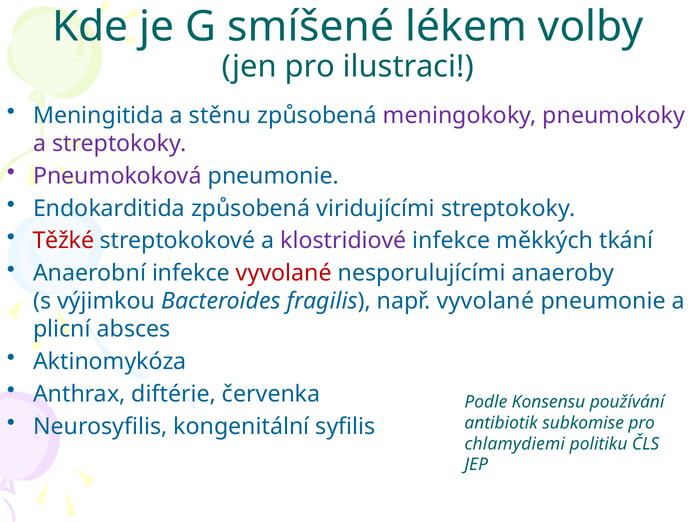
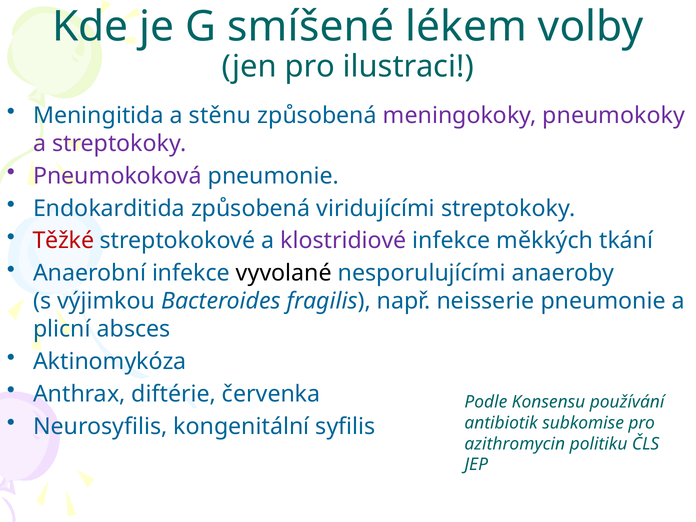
vyvolané at (284, 273) colour: red -> black
např vyvolané: vyvolané -> neisserie
chlamydiemi: chlamydiemi -> azithromycin
